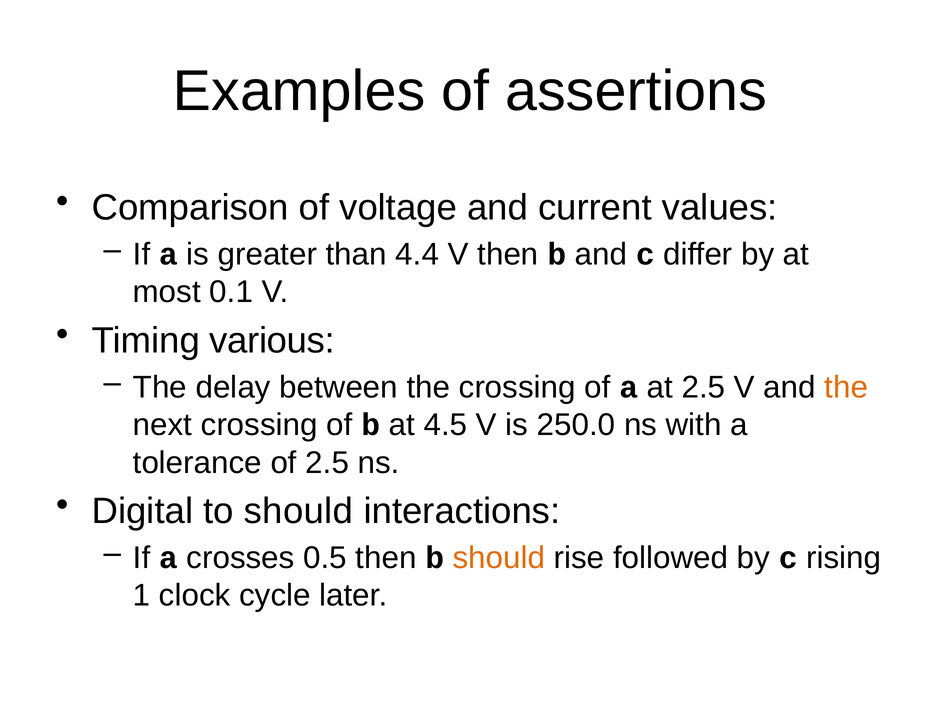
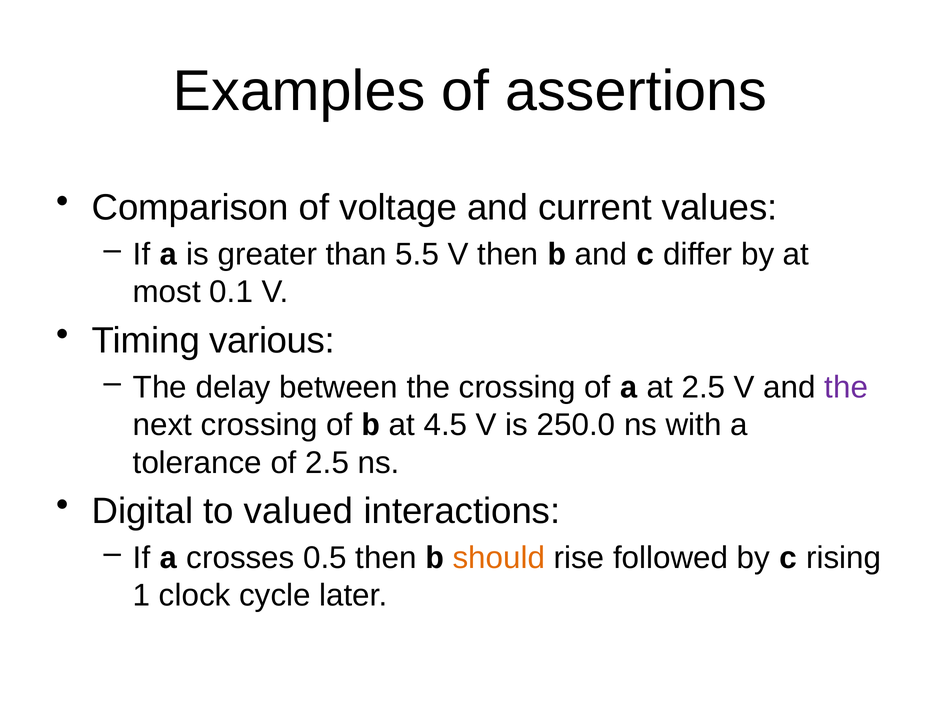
4.4: 4.4 -> 5.5
the at (846, 387) colour: orange -> purple
to should: should -> valued
